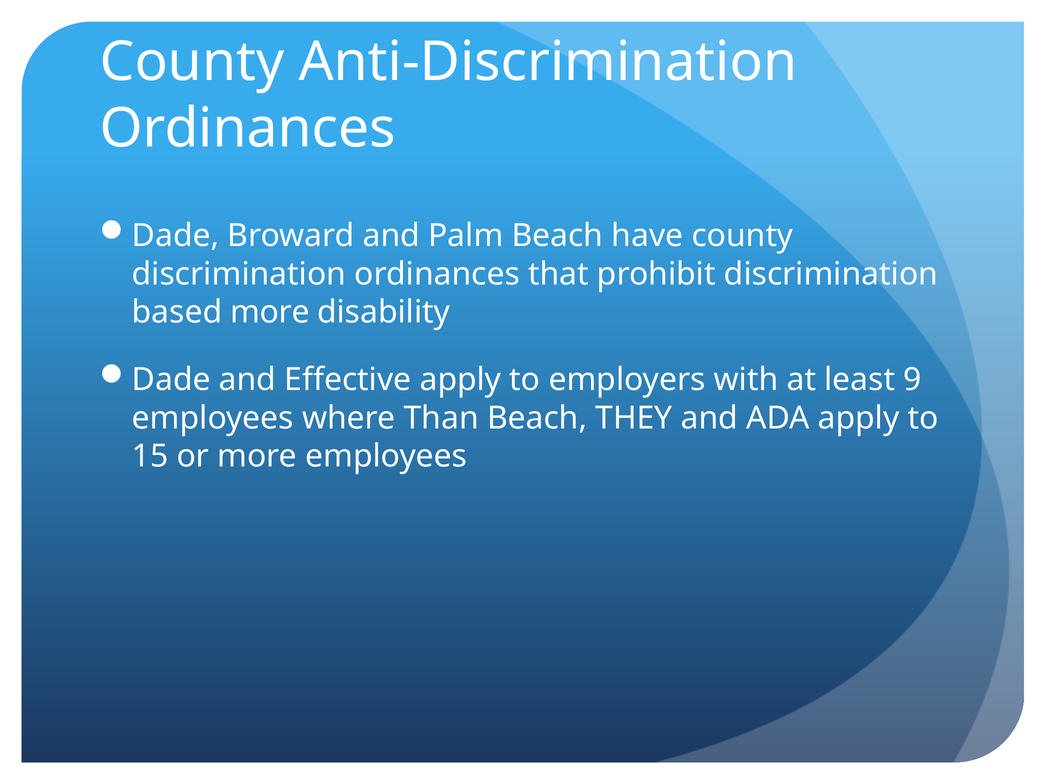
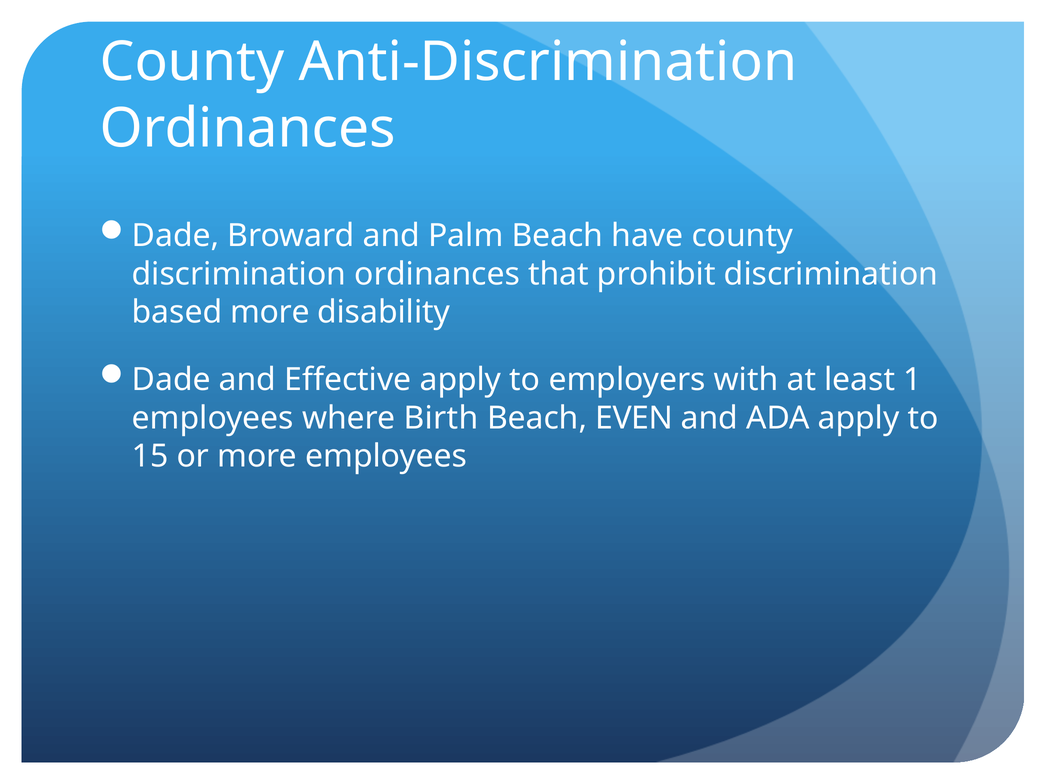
9: 9 -> 1
Than: Than -> Birth
THEY: THEY -> EVEN
